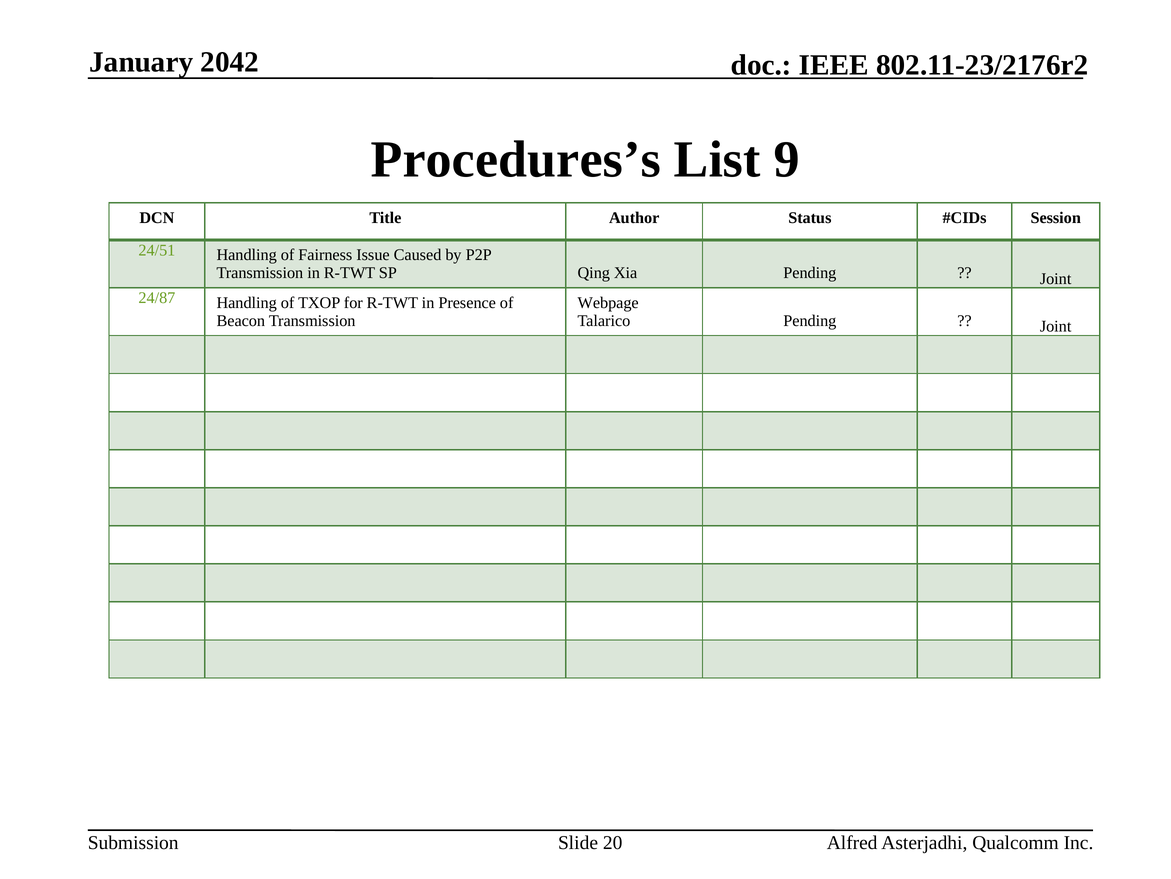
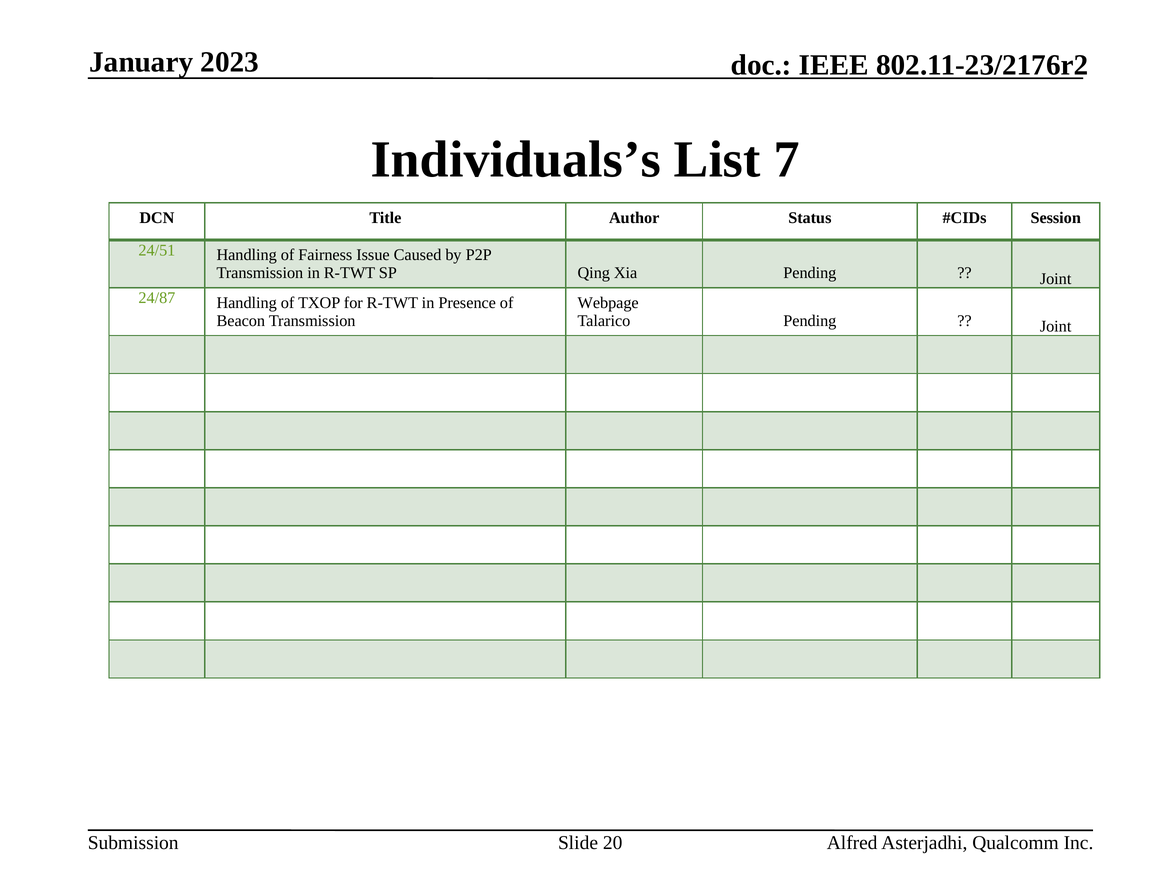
2042: 2042 -> 2023
Procedures’s: Procedures’s -> Individuals’s
9: 9 -> 7
